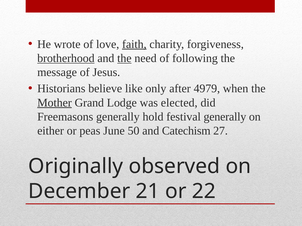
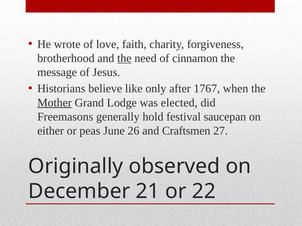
faith underline: present -> none
brotherhood underline: present -> none
following: following -> cinnamon
4979: 4979 -> 1767
festival generally: generally -> saucepan
50: 50 -> 26
Catechism: Catechism -> Craftsmen
